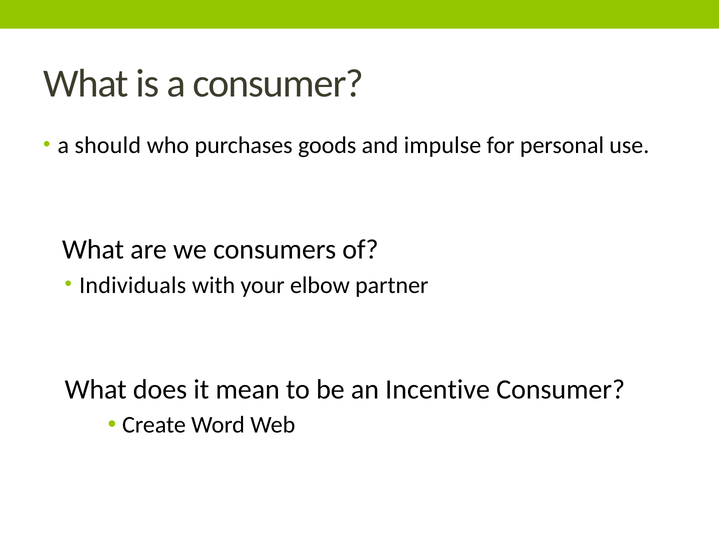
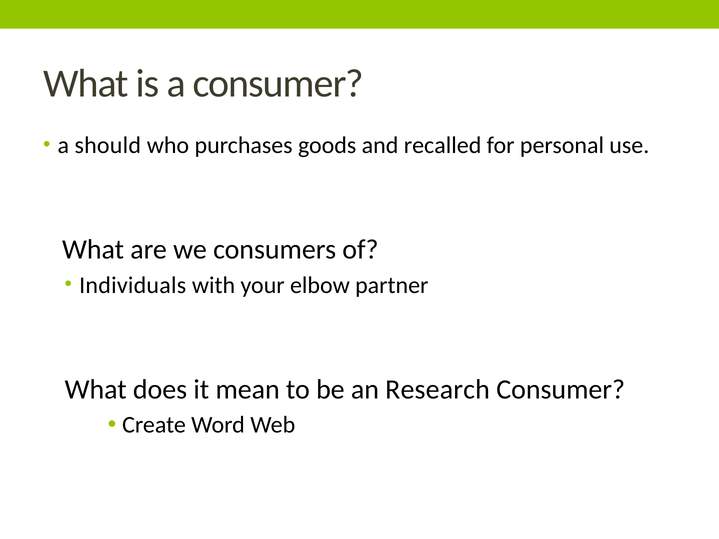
impulse: impulse -> recalled
Incentive: Incentive -> Research
